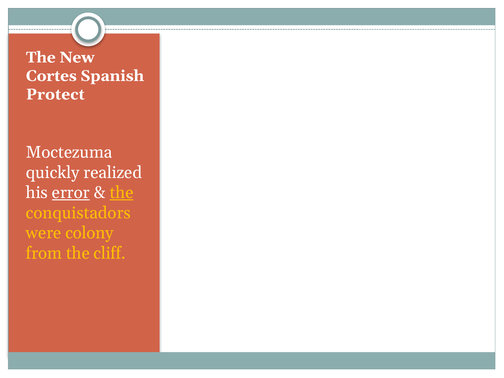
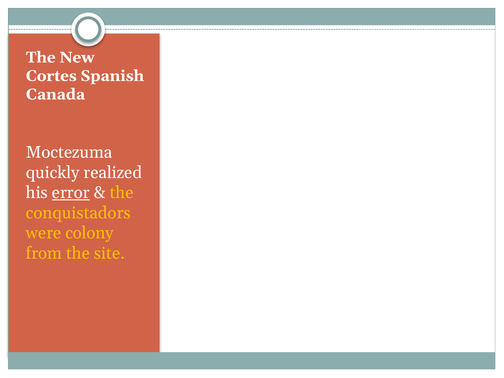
Protect: Protect -> Canada
the at (122, 193) underline: present -> none
cliff: cliff -> site
